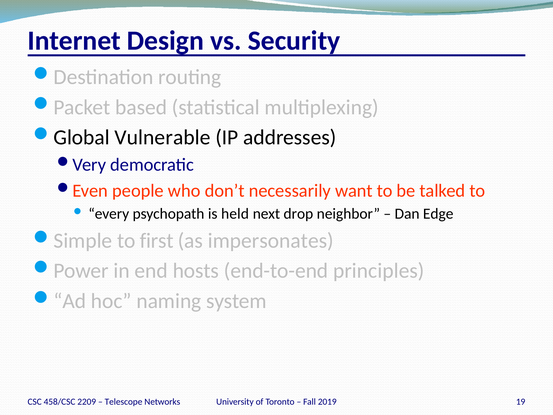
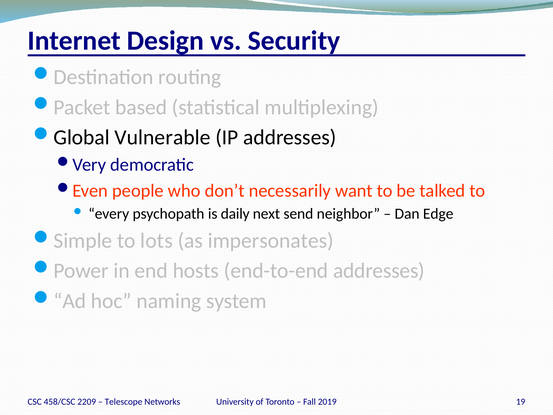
held: held -> daily
drop: drop -> send
first: first -> lots
end-to-end principles: principles -> addresses
